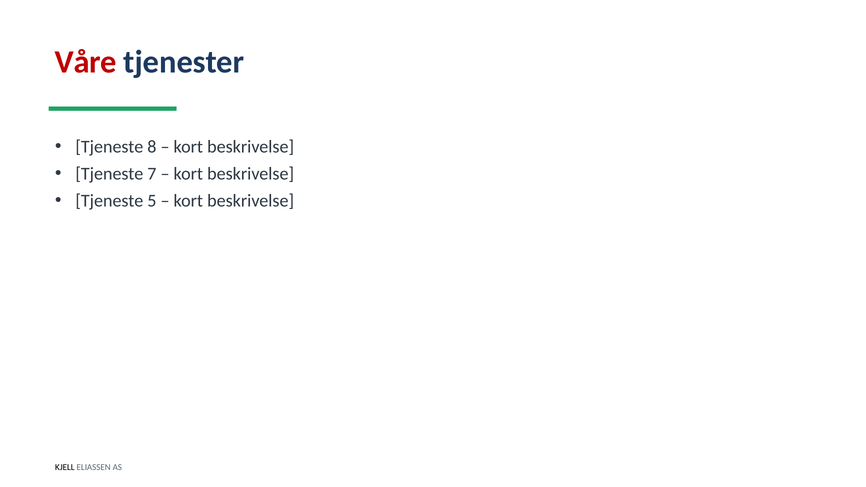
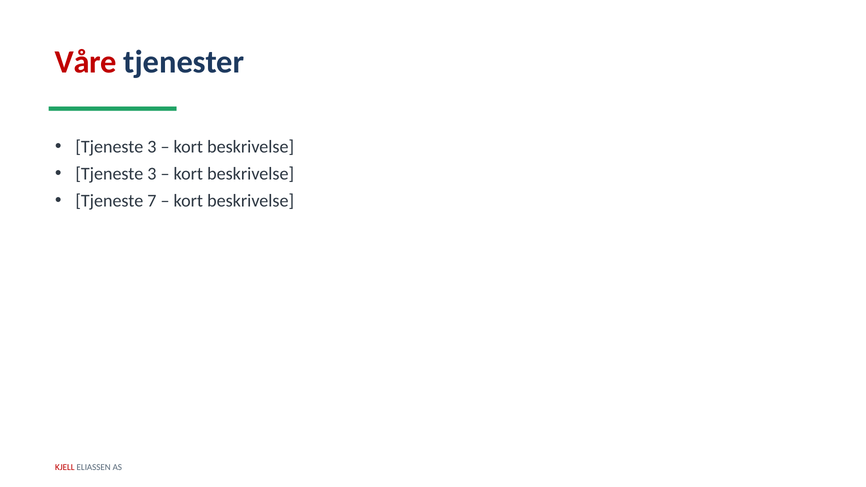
8 at (152, 147): 8 -> 3
7 at (152, 174): 7 -> 3
5: 5 -> 7
KJELL colour: black -> red
